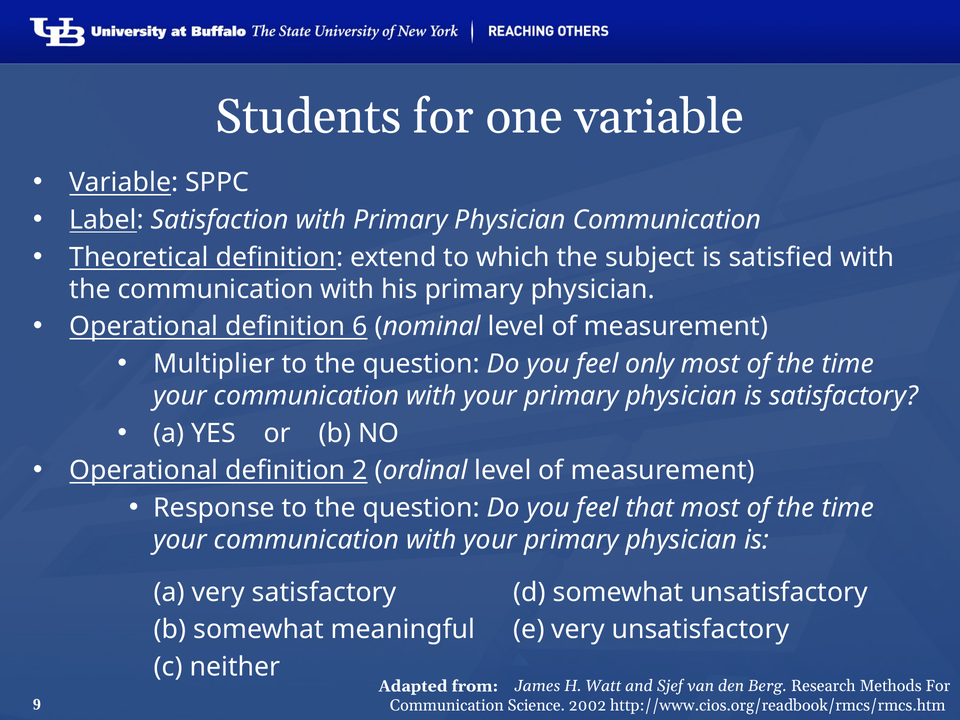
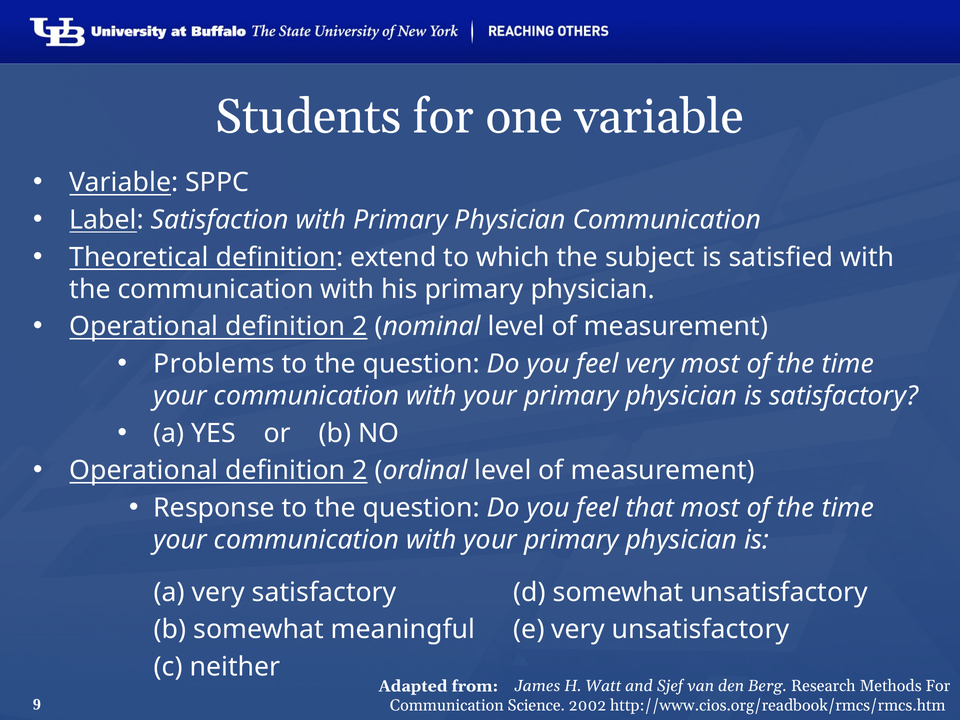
6 at (360, 327): 6 -> 2
Multiplier: Multiplier -> Problems
feel only: only -> very
